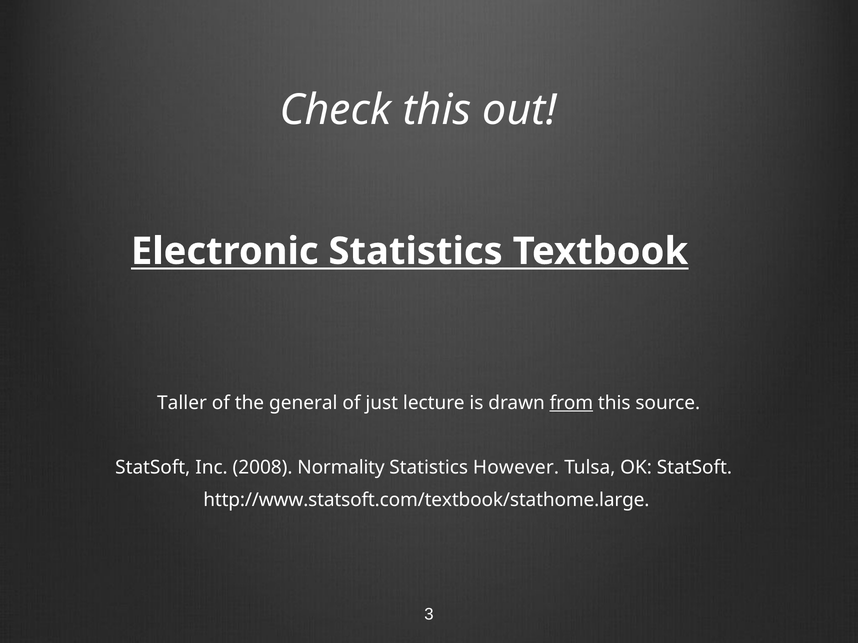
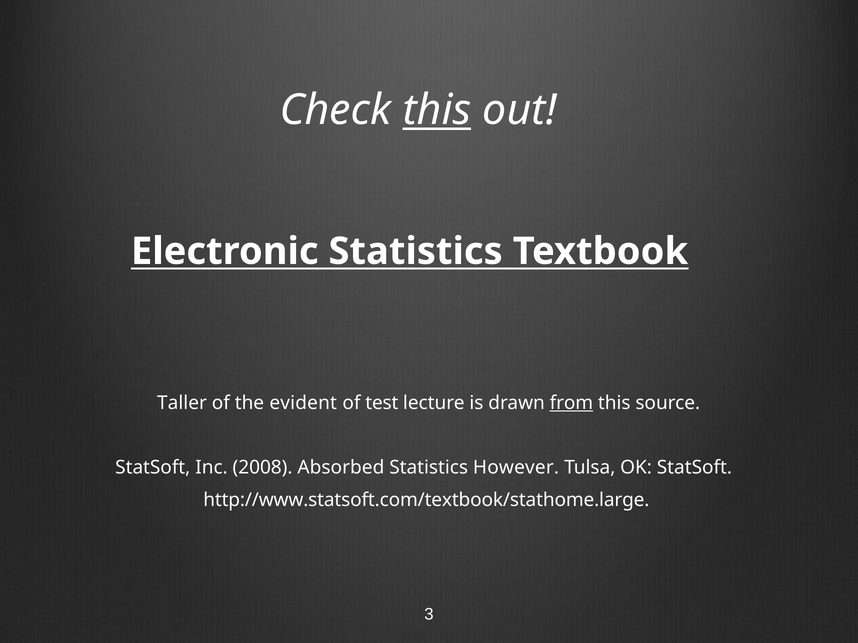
this at (437, 110) underline: none -> present
general: general -> evident
just: just -> test
Normality: Normality -> Absorbed
